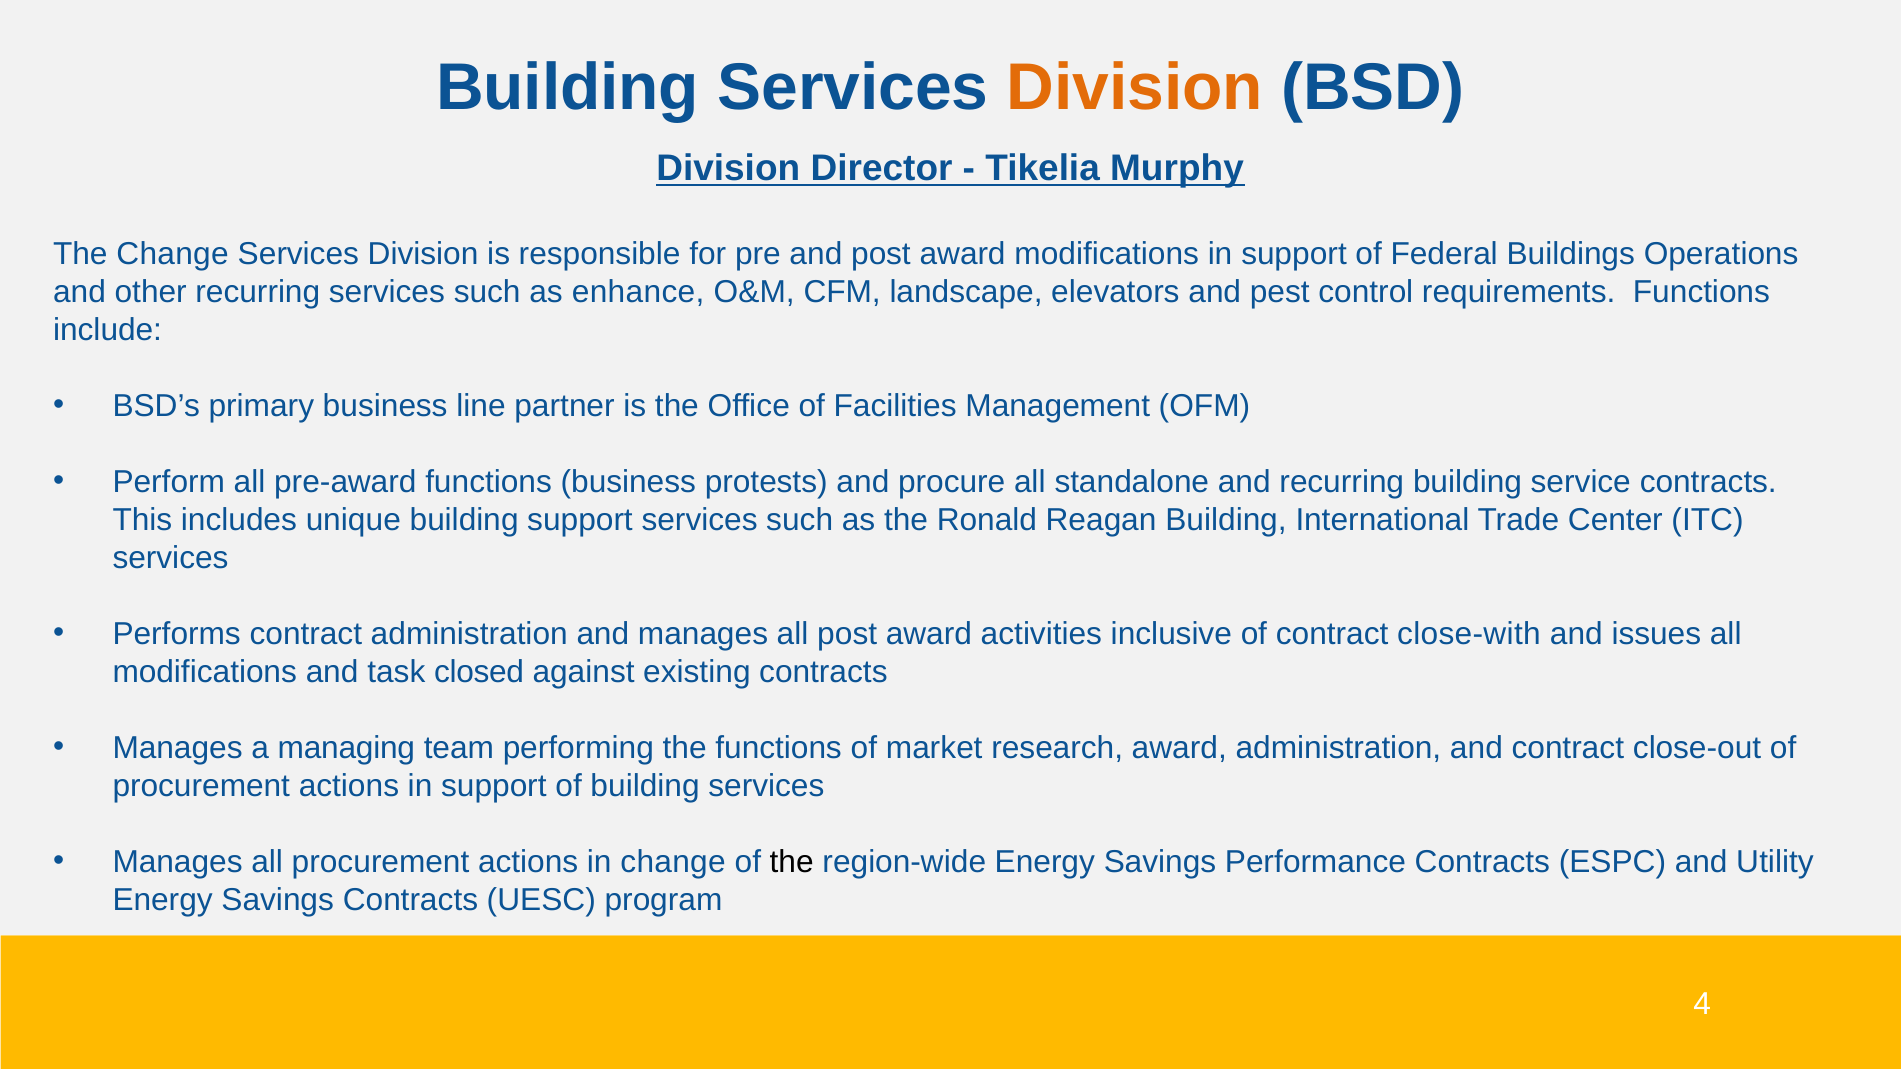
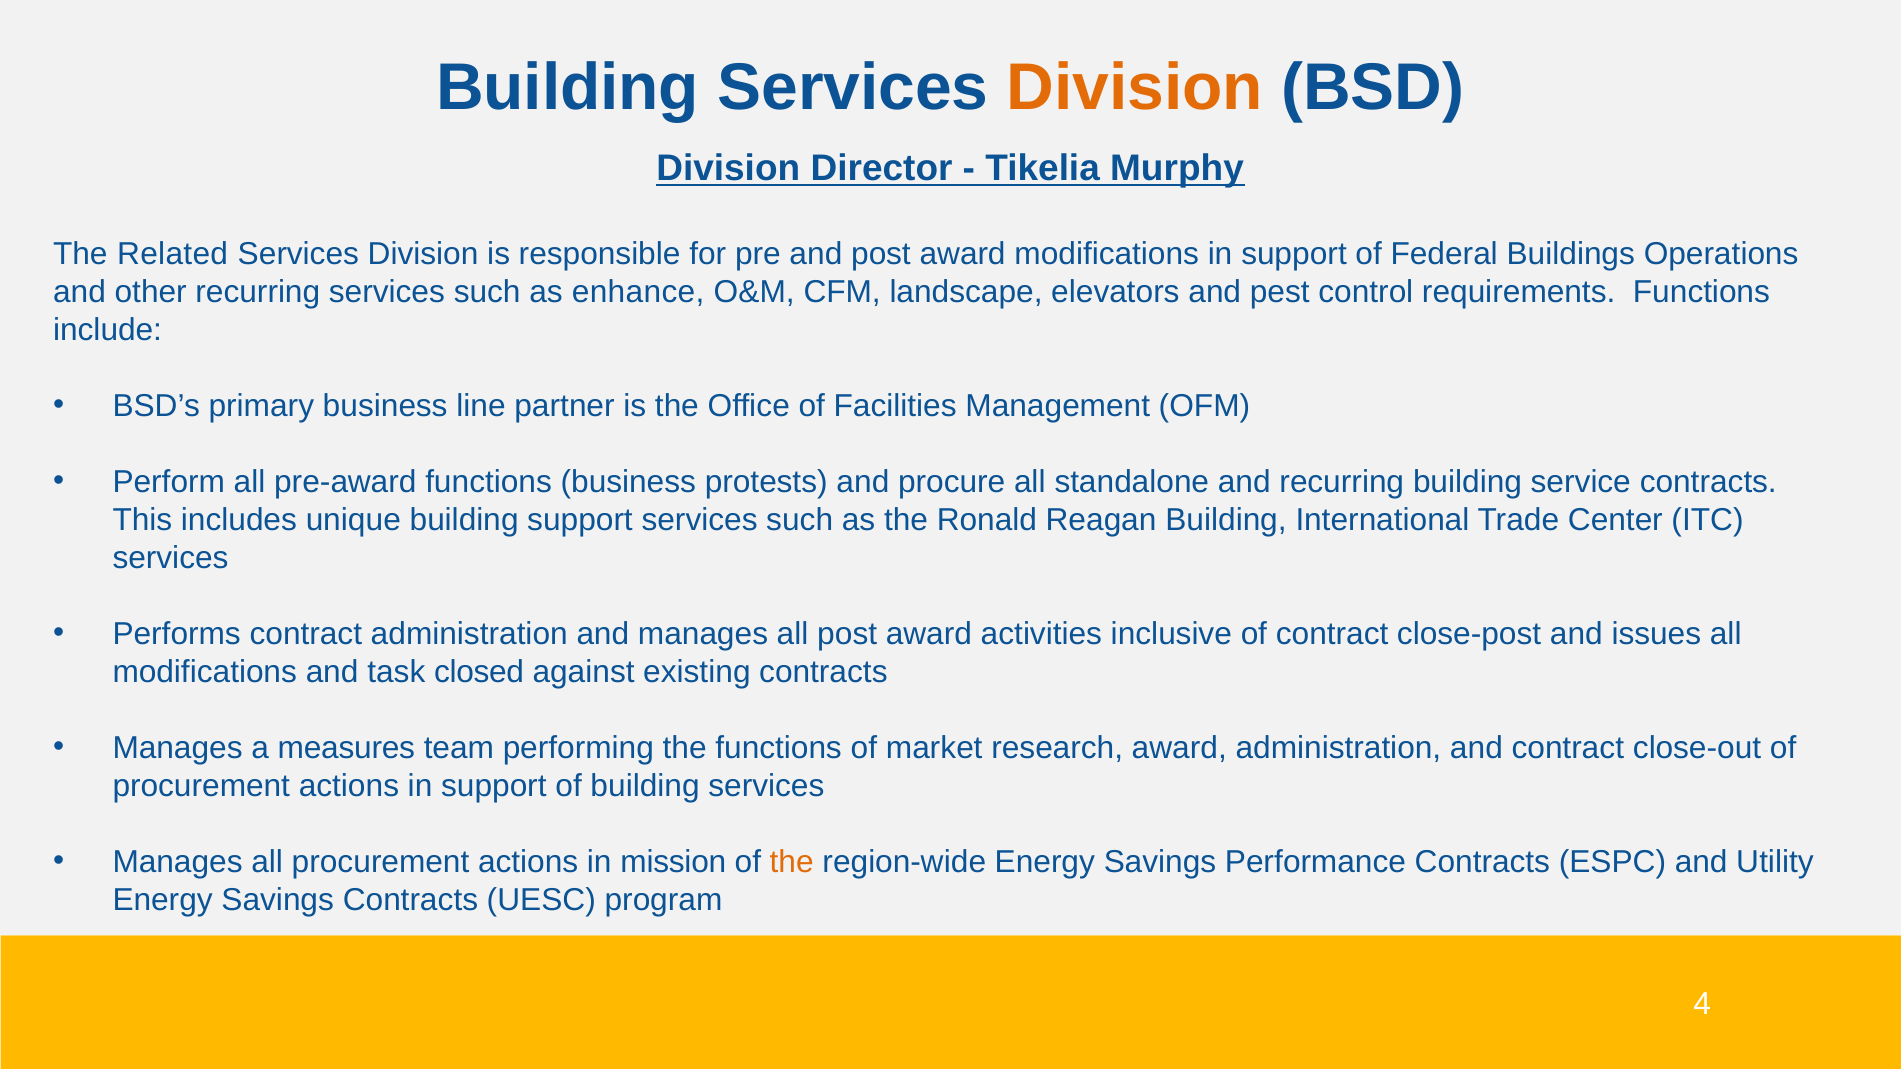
The Change: Change -> Related
close-with: close-with -> close-post
managing: managing -> measures
in change: change -> mission
the at (792, 862) colour: black -> orange
